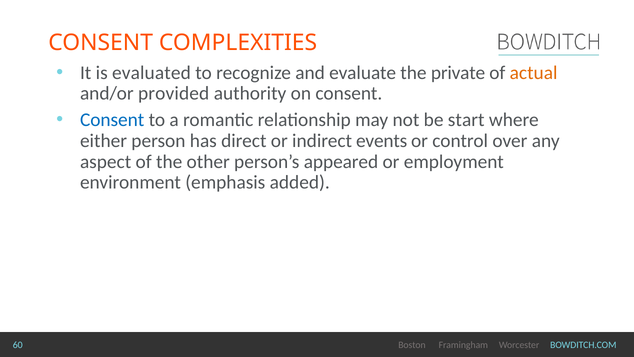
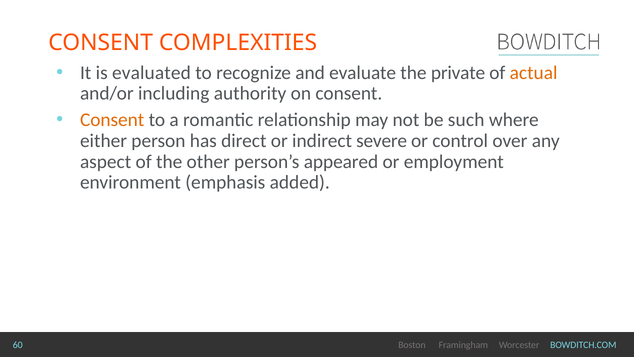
provided: provided -> including
Consent at (112, 120) colour: blue -> orange
start: start -> such
events: events -> severe
